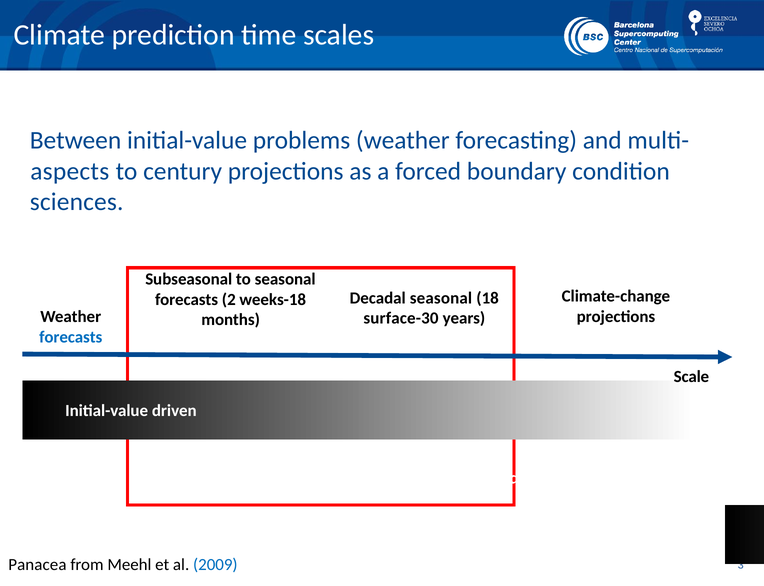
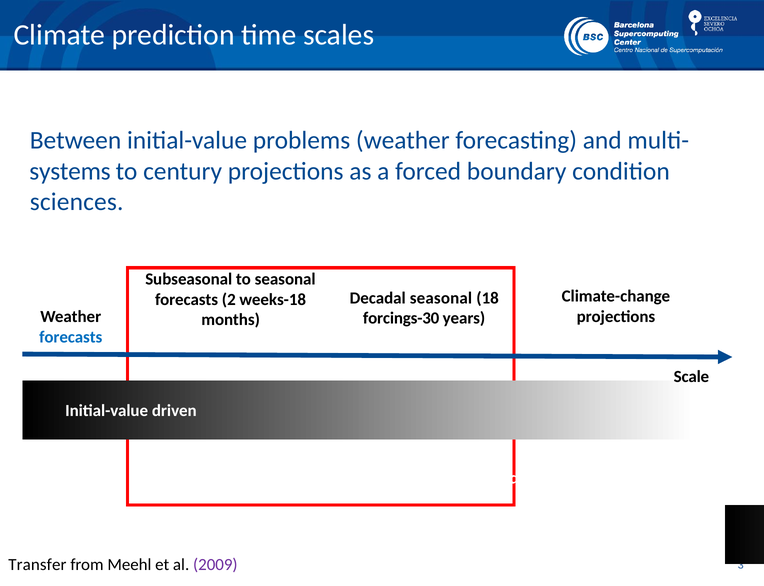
aspects: aspects -> systems
surface-30: surface-30 -> forcings-30
Panacea: Panacea -> Transfer
2009 colour: blue -> purple
